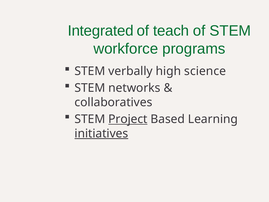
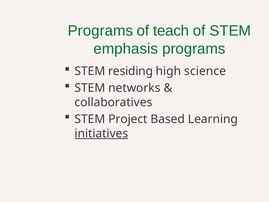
Integrated at (101, 31): Integrated -> Programs
workforce: workforce -> emphasis
verbally: verbally -> residing
Project underline: present -> none
